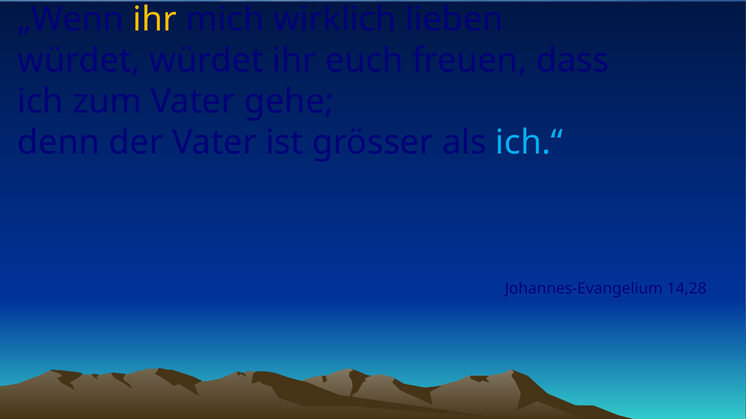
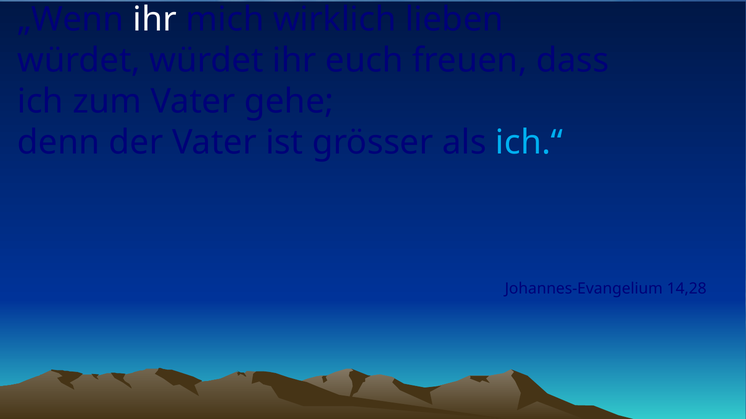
ihr at (155, 20) colour: yellow -> white
